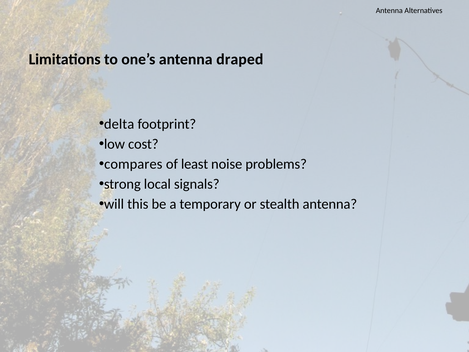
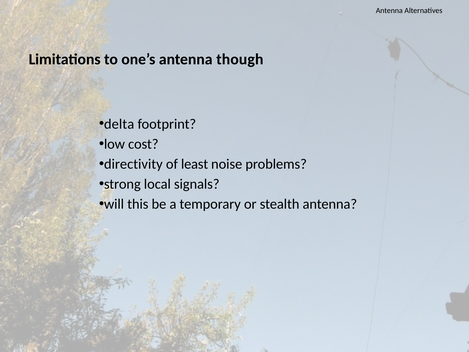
draped: draped -> though
compares: compares -> directivity
